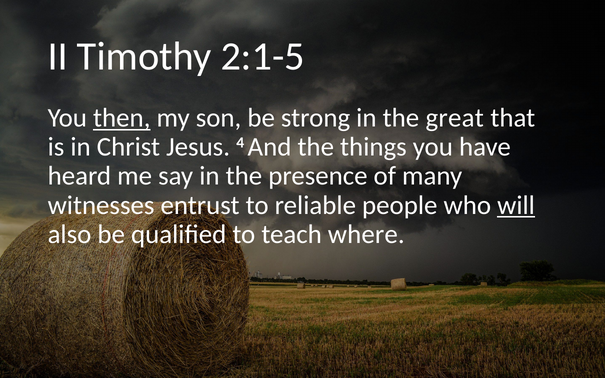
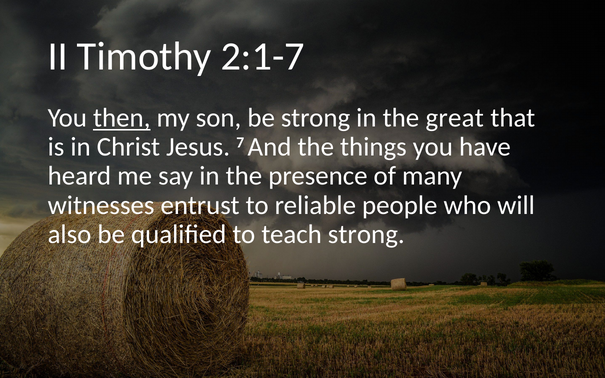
2:1-5: 2:1-5 -> 2:1-7
4: 4 -> 7
will underline: present -> none
teach where: where -> strong
